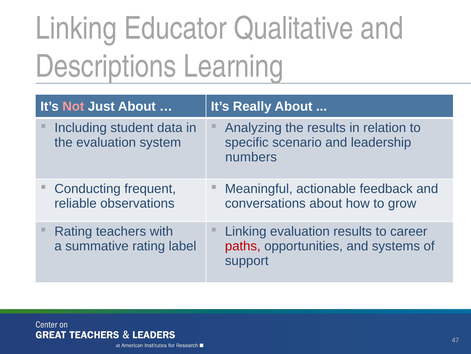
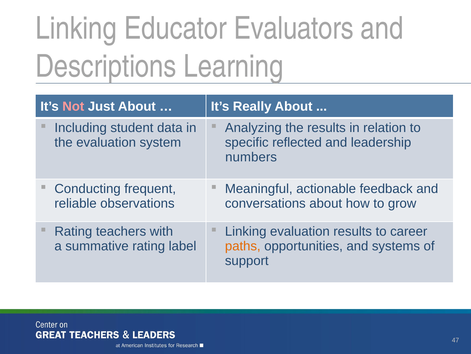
Qualitative: Qualitative -> Evaluators
scenario: scenario -> reflected
paths colour: red -> orange
